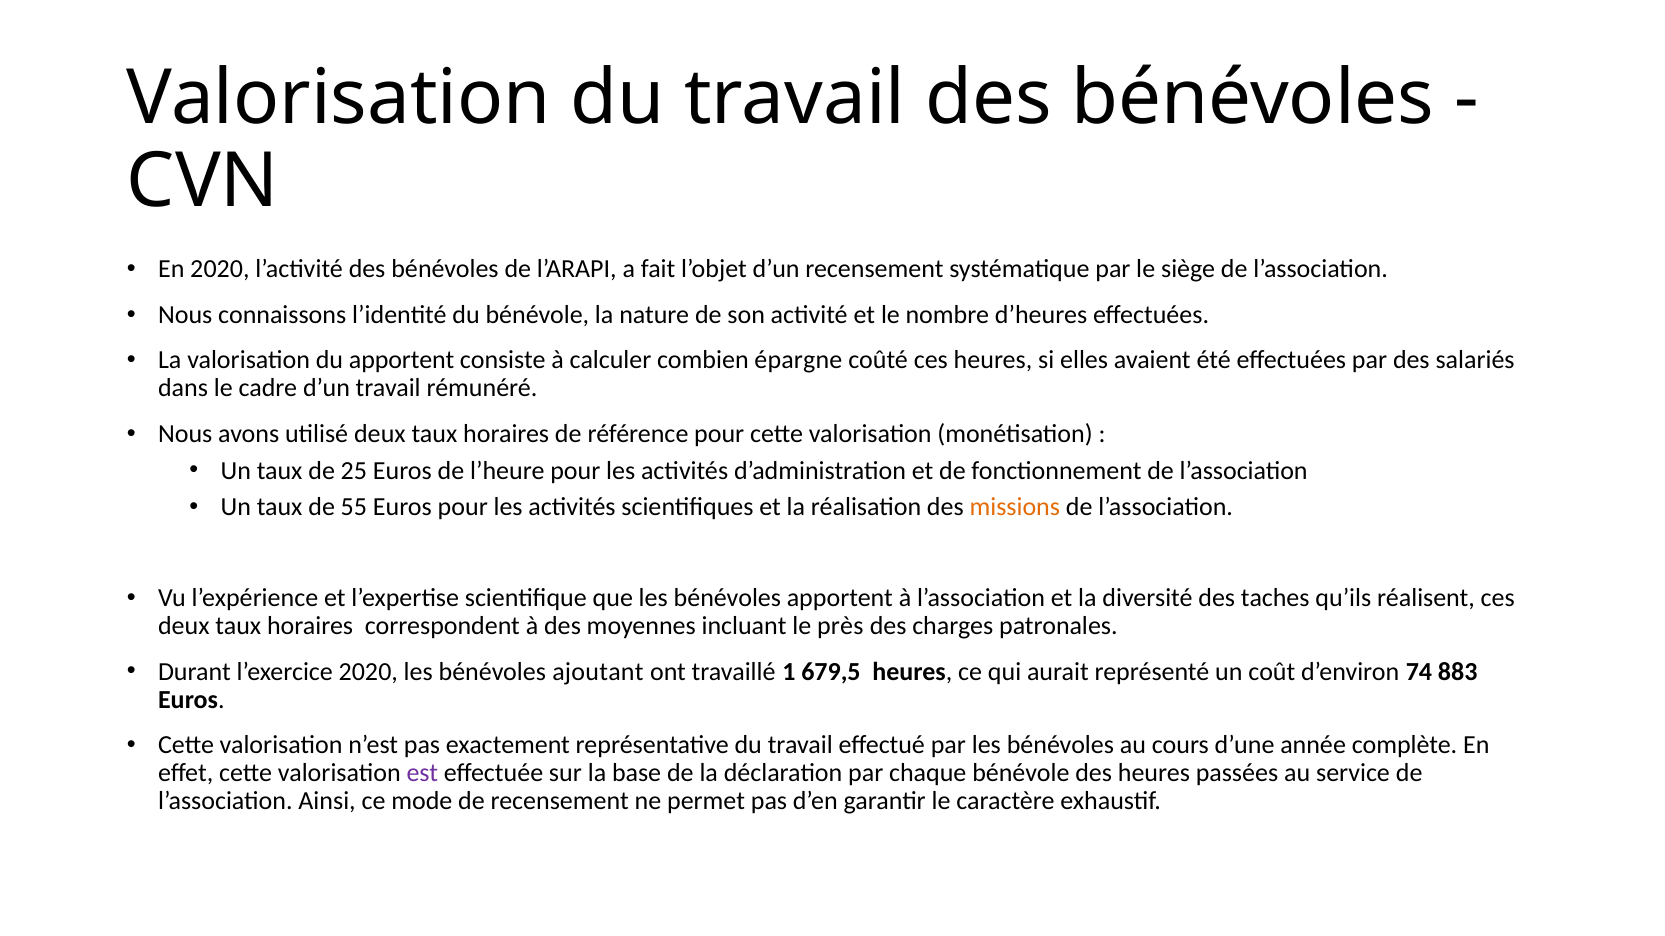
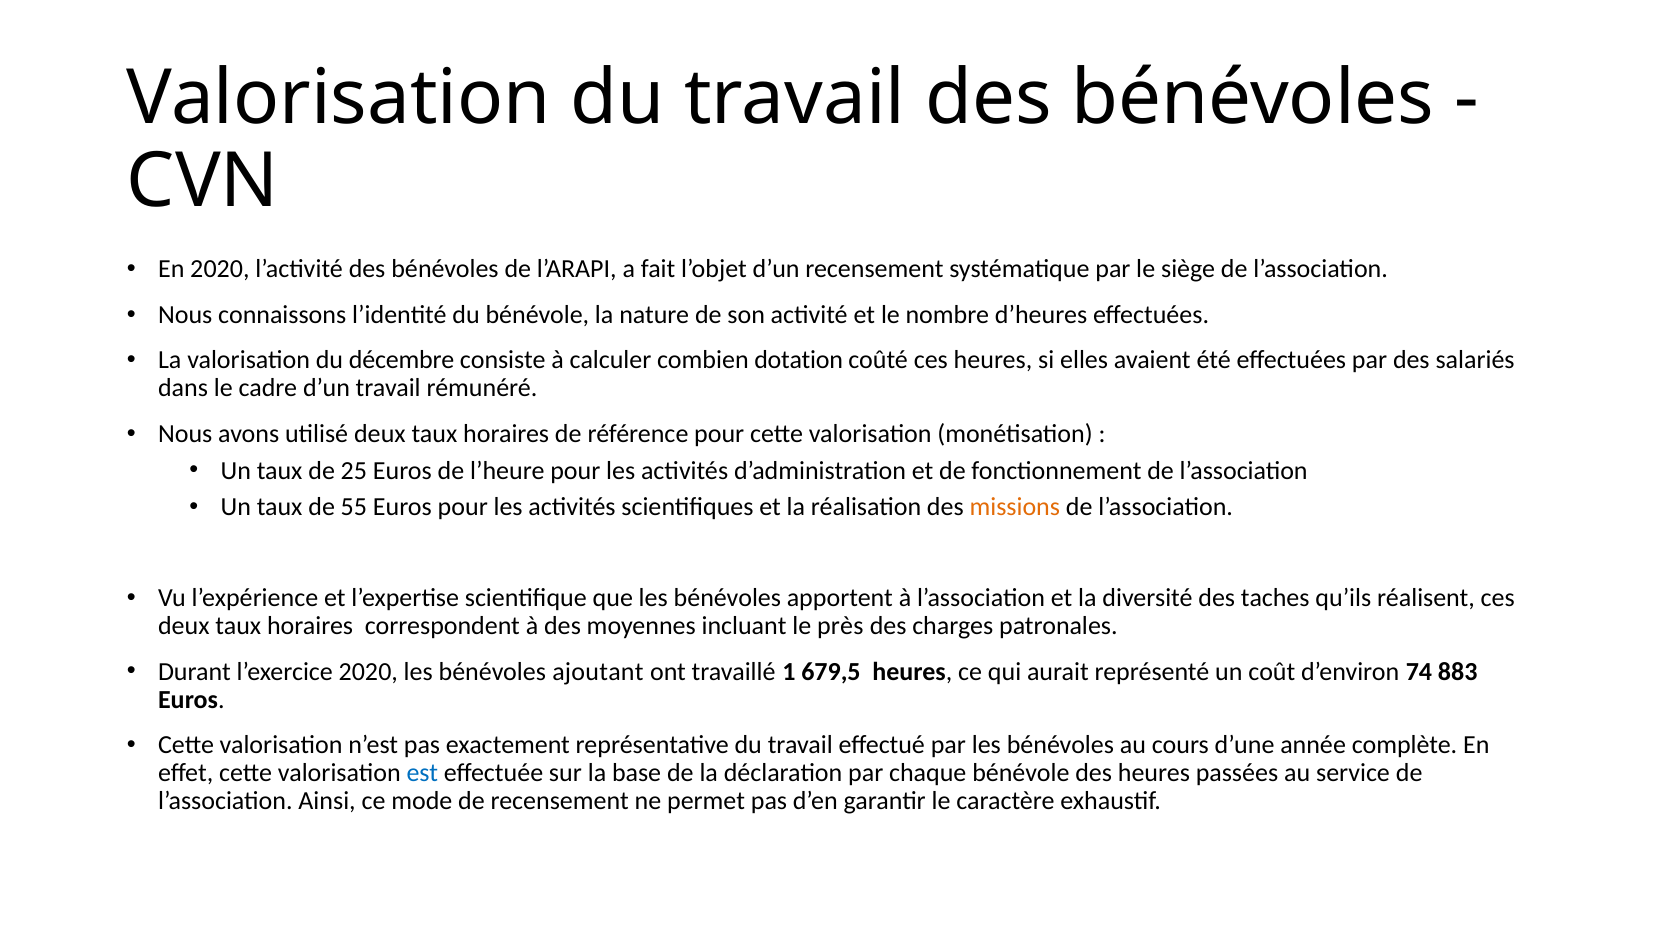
du apportent: apportent -> décembre
épargne: épargne -> dotation
est colour: purple -> blue
